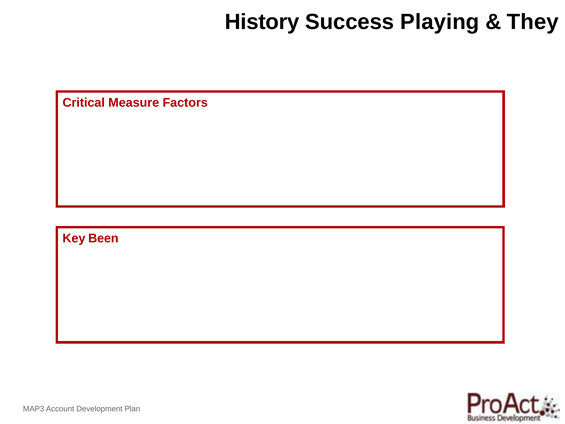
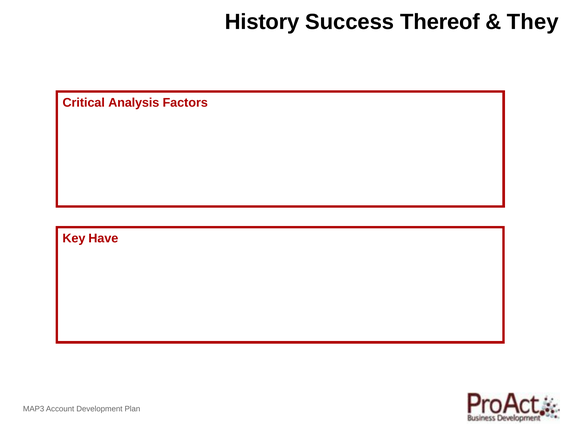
Playing: Playing -> Thereof
Measure: Measure -> Analysis
Been: Been -> Have
